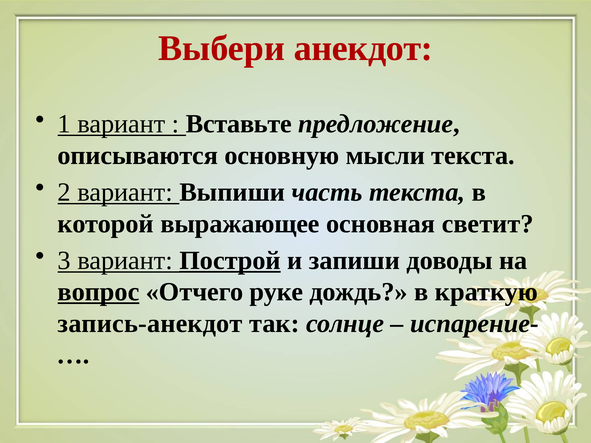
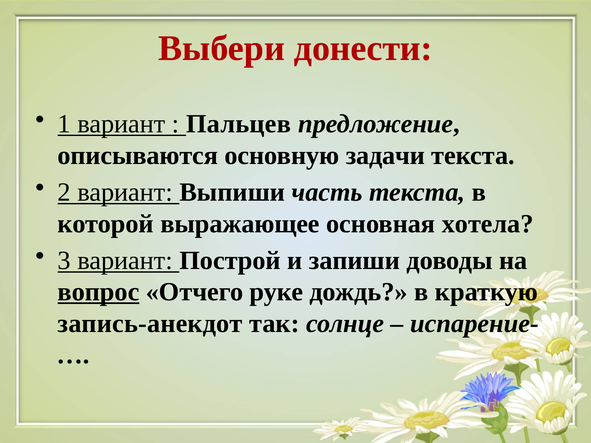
анекдот: анекдот -> донести
Вставьте: Вставьте -> Пальцев
мысли: мысли -> задачи
светит: светит -> хотела
Построй underline: present -> none
